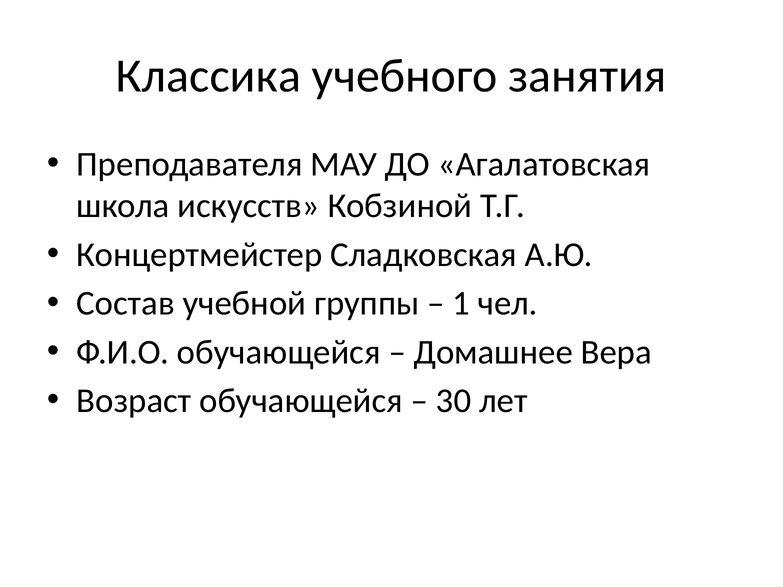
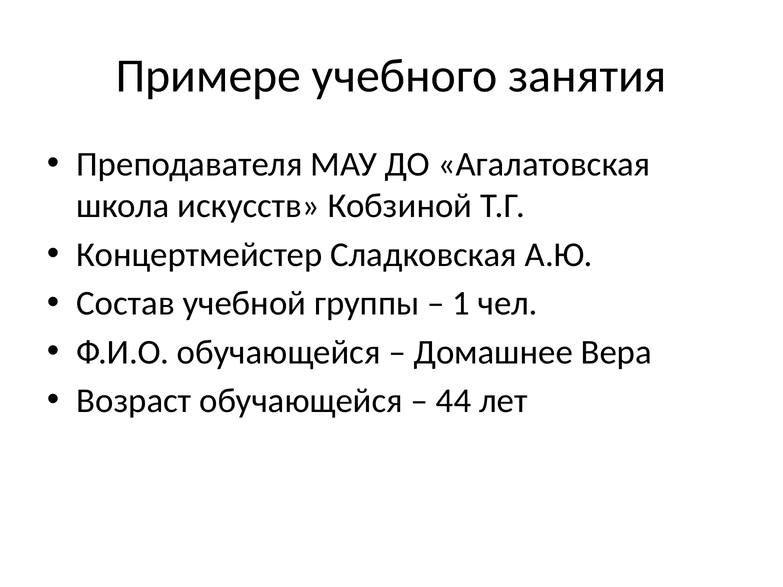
Классика: Классика -> Примере
30: 30 -> 44
